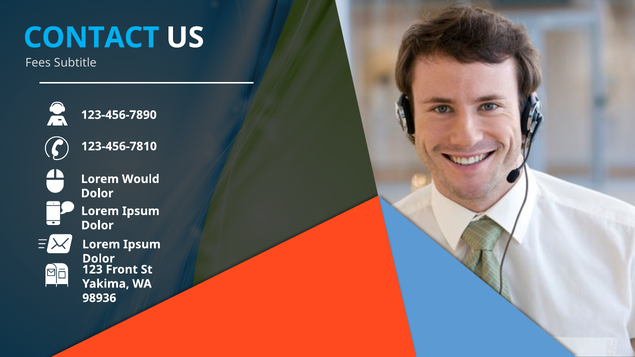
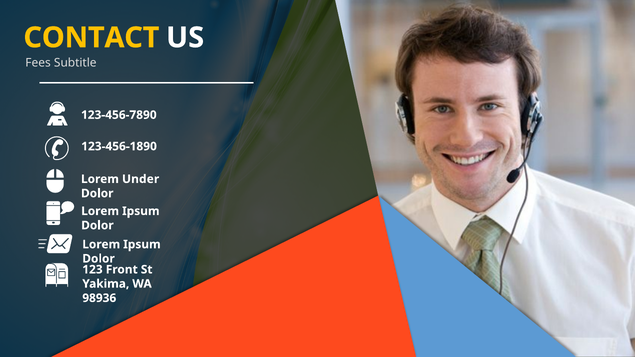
CONTACT colour: light blue -> yellow
123-456-7810: 123-456-7810 -> 123-456-1890
Would: Would -> Under
